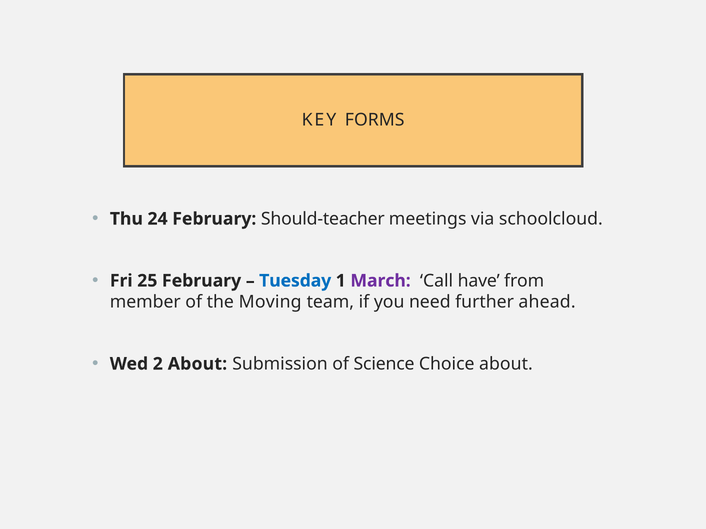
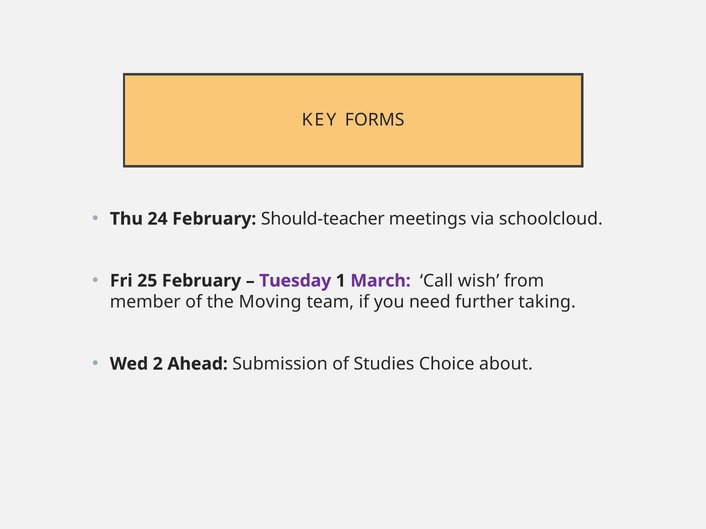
Tuesday colour: blue -> purple
have: have -> wish
ahead: ahead -> taking
2 About: About -> Ahead
Science: Science -> Studies
